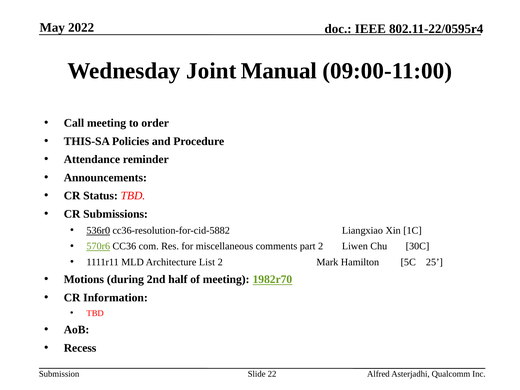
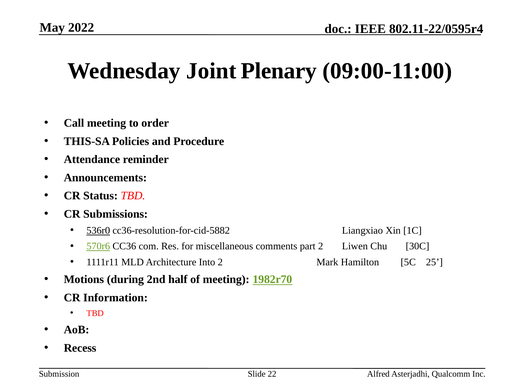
Manual: Manual -> Plenary
List: List -> Into
